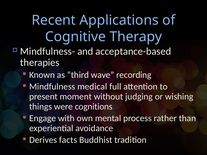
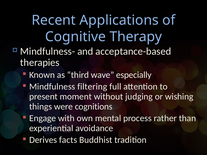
recording: recording -> especially
medical: medical -> filtering
